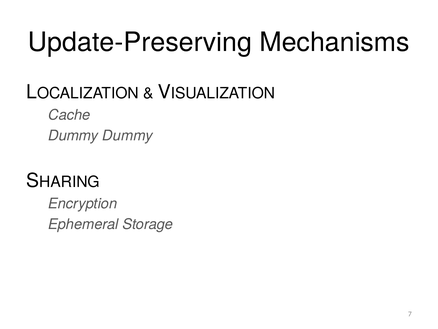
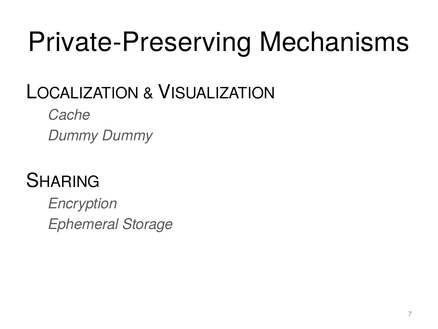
Update-Preserving: Update-Preserving -> Private-Preserving
